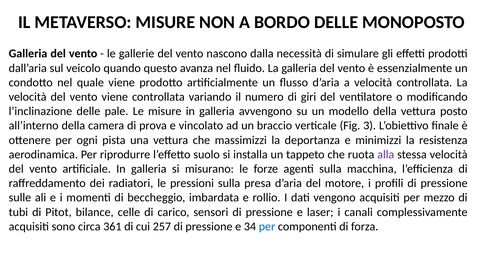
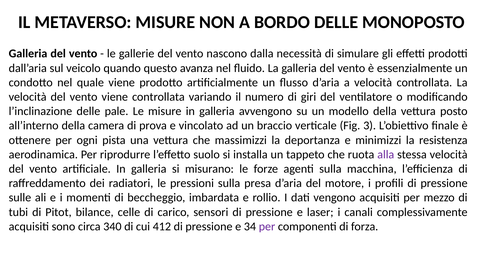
361: 361 -> 340
257: 257 -> 412
per at (267, 226) colour: blue -> purple
